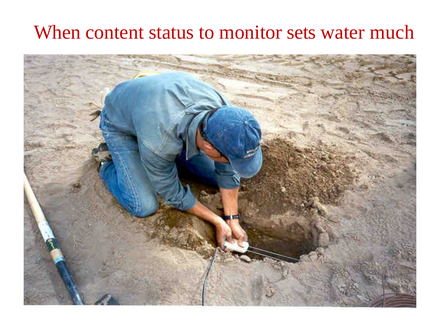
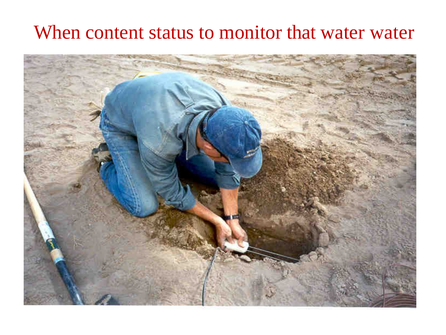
sets: sets -> that
water much: much -> water
